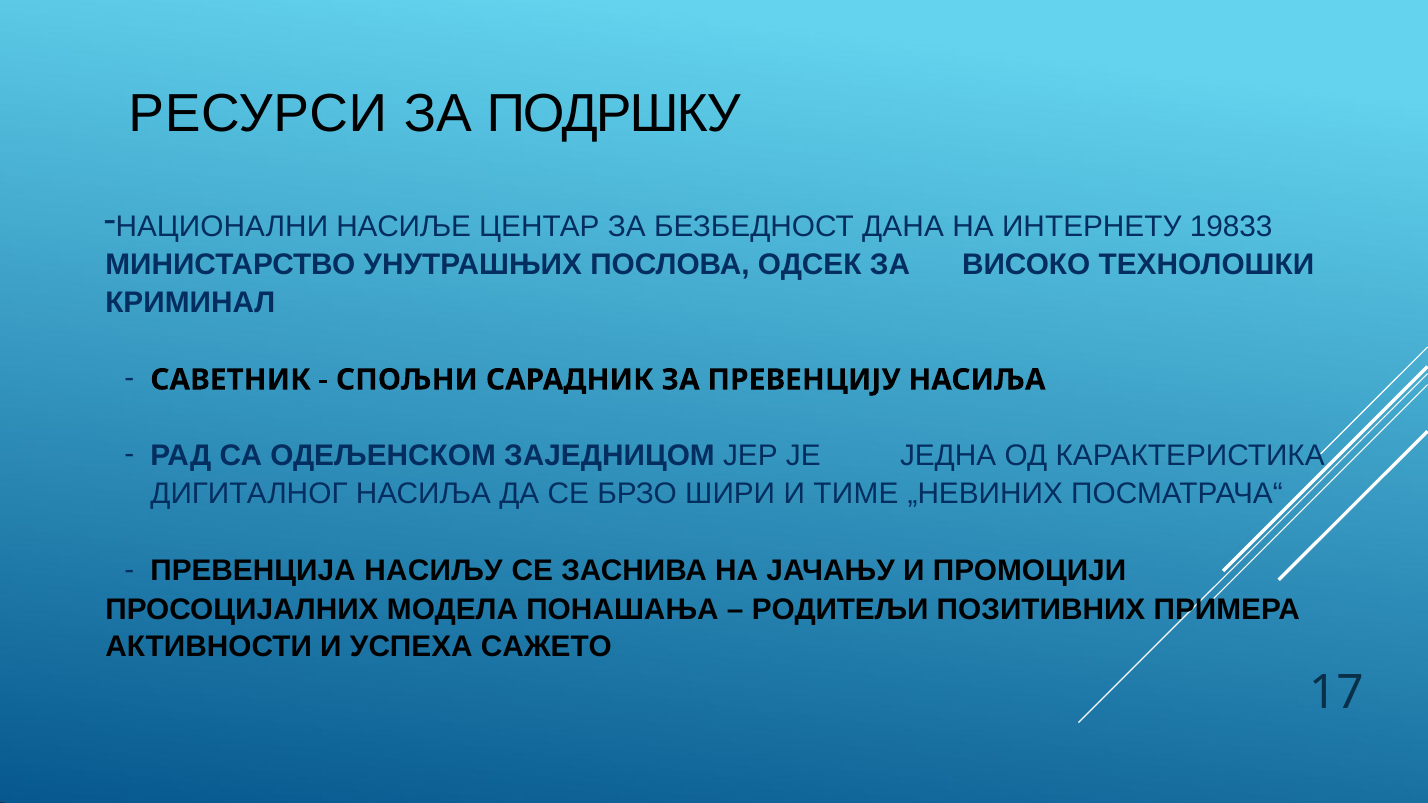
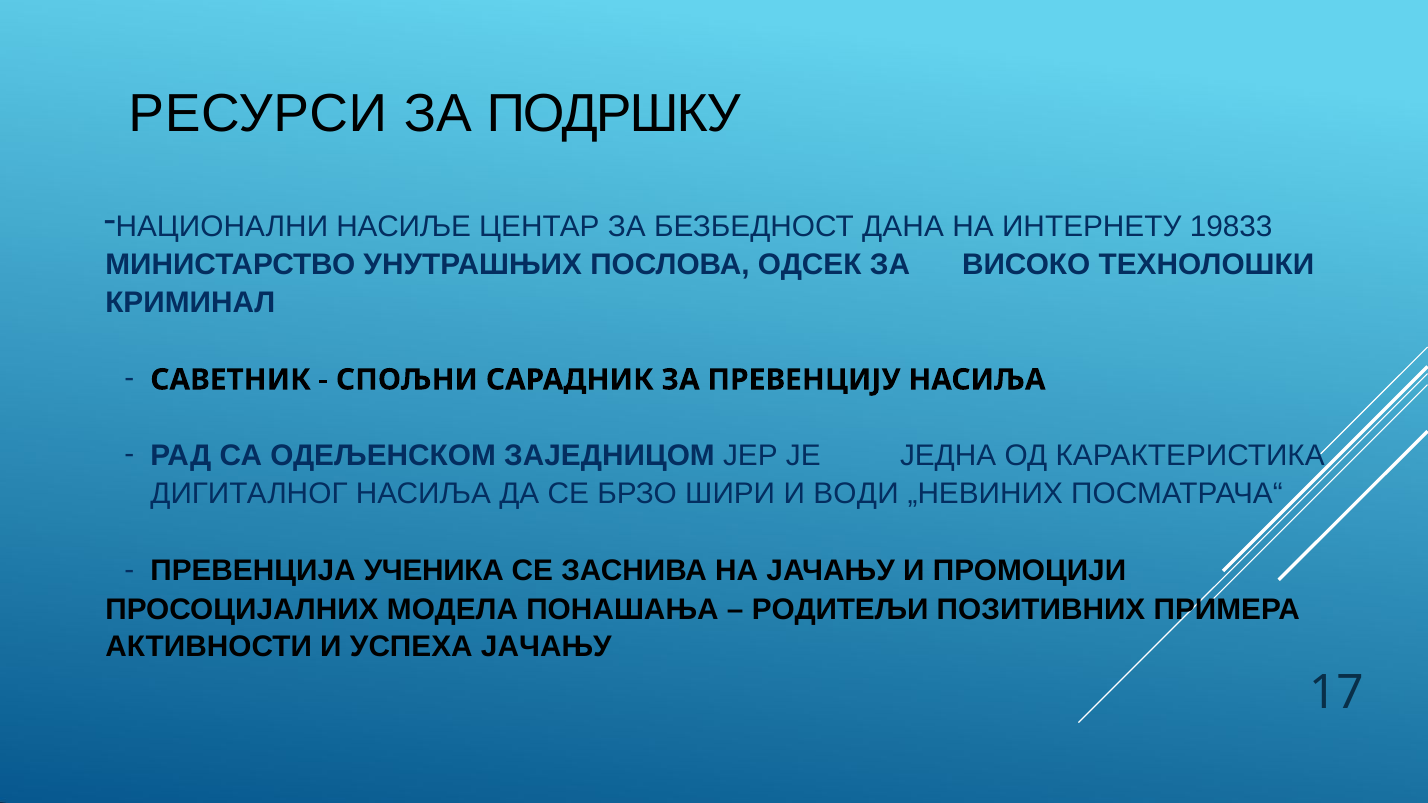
ТИМЕ: ТИМЕ -> ВОДИ
НАСИЉУ: НАСИЉУ -> УЧЕНИКА
УСПЕХА САЖЕТО: САЖЕТО -> ЈАЧАЊУ
